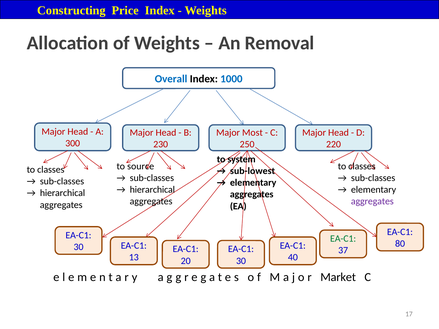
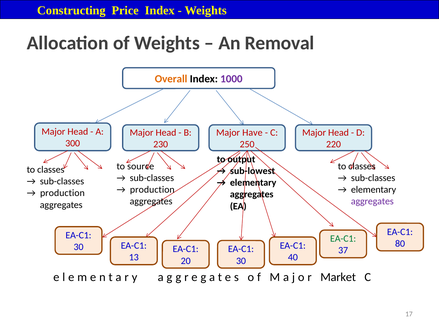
Overall colour: blue -> orange
1000 colour: blue -> purple
Most: Most -> Have
system: system -> output
hierarchical at (152, 190): hierarchical -> production
hierarchical at (63, 193): hierarchical -> production
